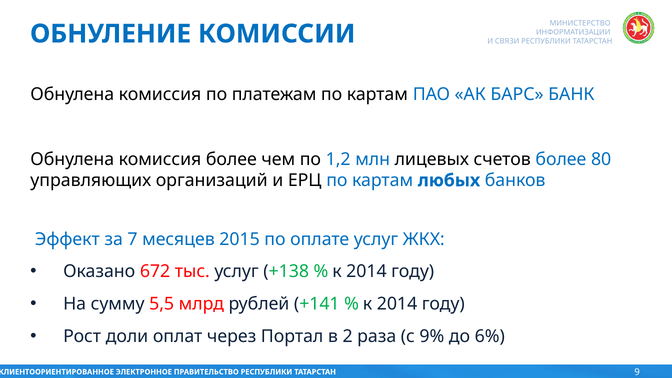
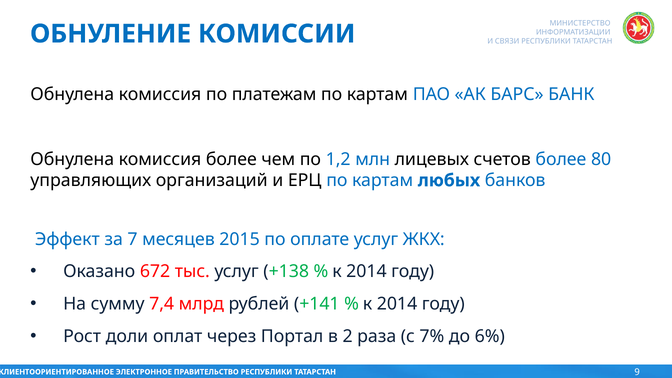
5,5: 5,5 -> 7,4
9%: 9% -> 7%
